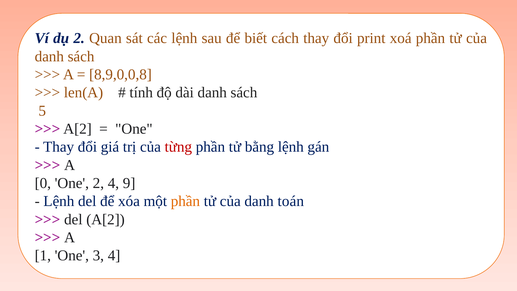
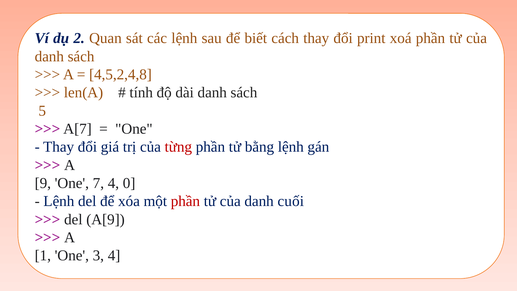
8,9,0,0,8: 8,9,0,0,8 -> 4,5,2,4,8
A[2 at (78, 129): A[2 -> A[7
0: 0 -> 9
One 2: 2 -> 7
9: 9 -> 0
phần at (185, 201) colour: orange -> red
toán: toán -> cuối
del A[2: A[2 -> A[9
